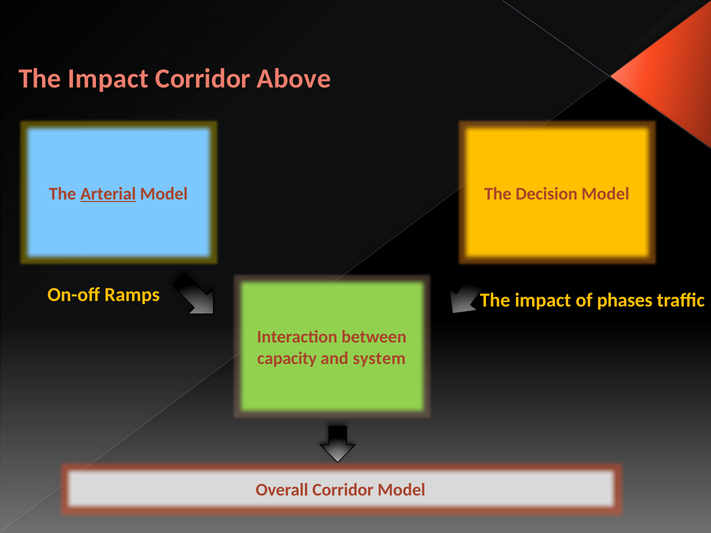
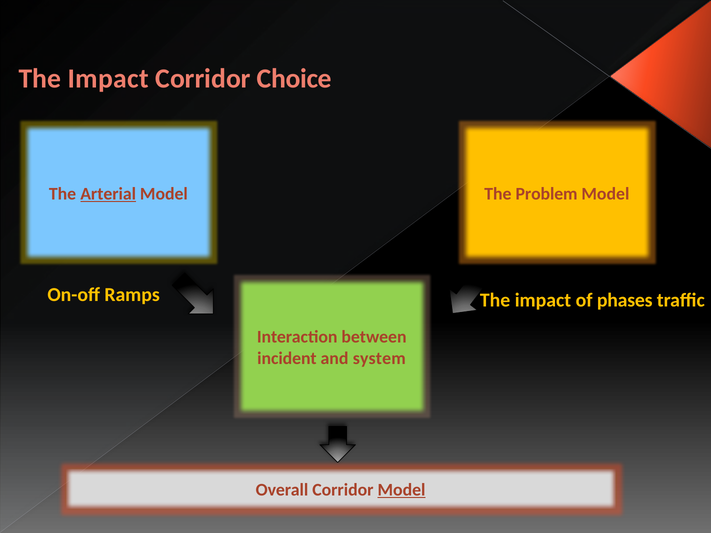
Above: Above -> Choice
Decision: Decision -> Problem
capacity: capacity -> incident
Model at (402, 490) underline: none -> present
